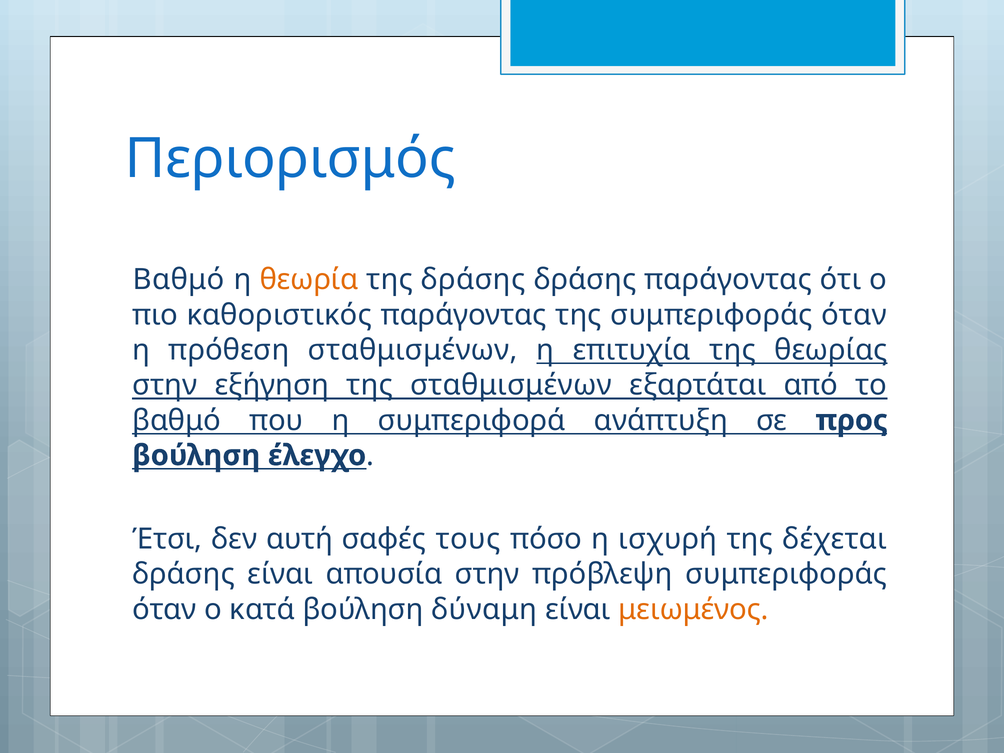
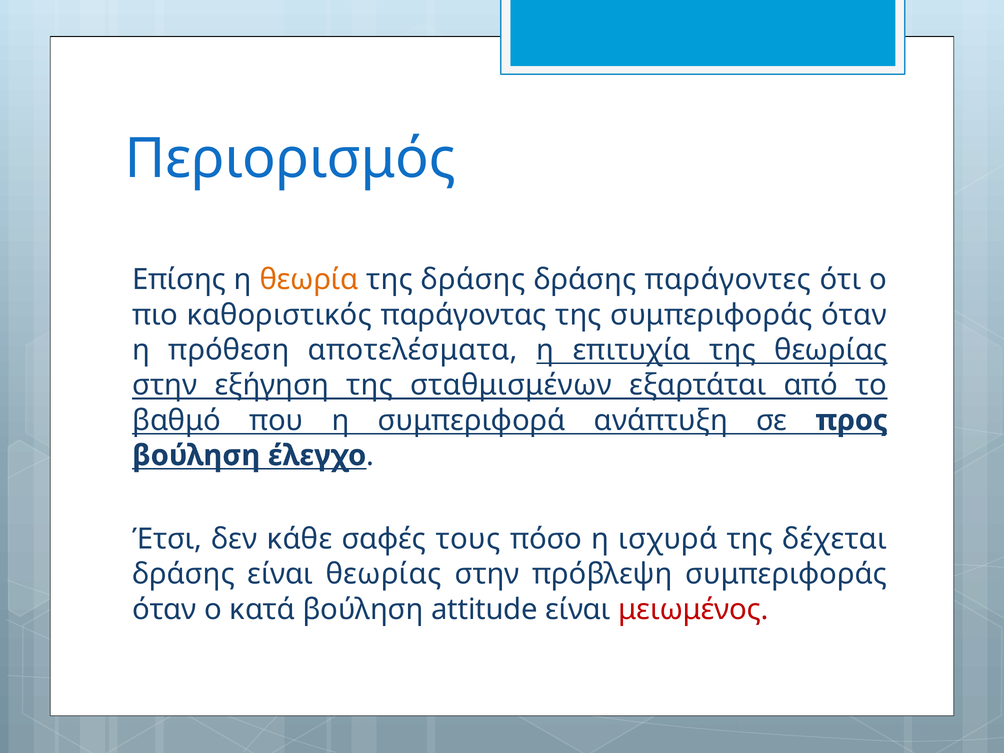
Βαθμό at (179, 280): Βαθμό -> Επίσης
δράσης παράγοντας: παράγοντας -> παράγοντες
πρόθεση σταθμισμένων: σταθμισμένων -> αποτελέσματα
αυτή: αυτή -> κάθε
ισχυρή: ισχυρή -> ισχυρά
είναι απουσία: απουσία -> θεωρίας
δύναμη: δύναμη -> attitude
μειωμένος colour: orange -> red
